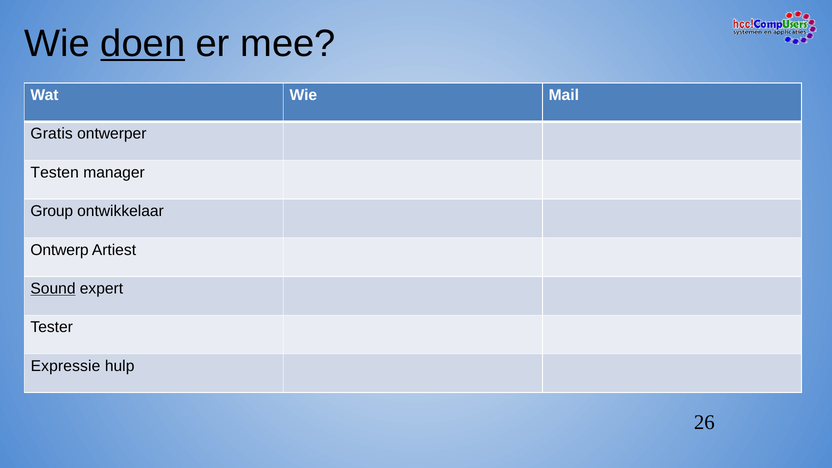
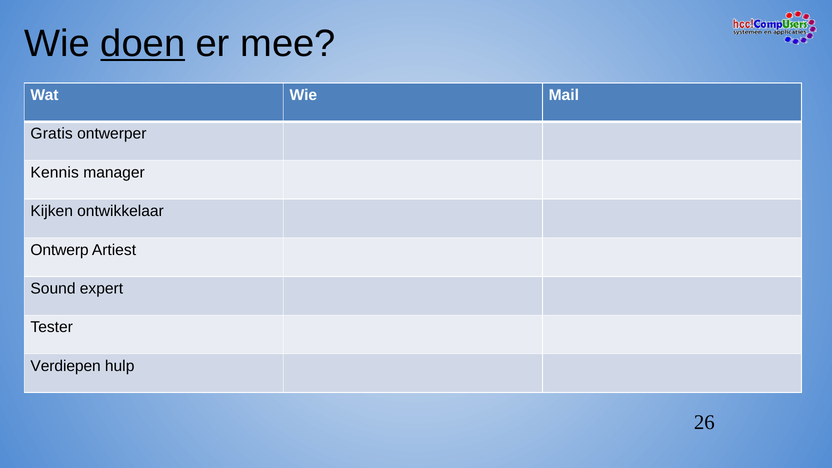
Testen: Testen -> Kennis
Group: Group -> Kijken
Sound underline: present -> none
Expressie: Expressie -> Verdiepen
